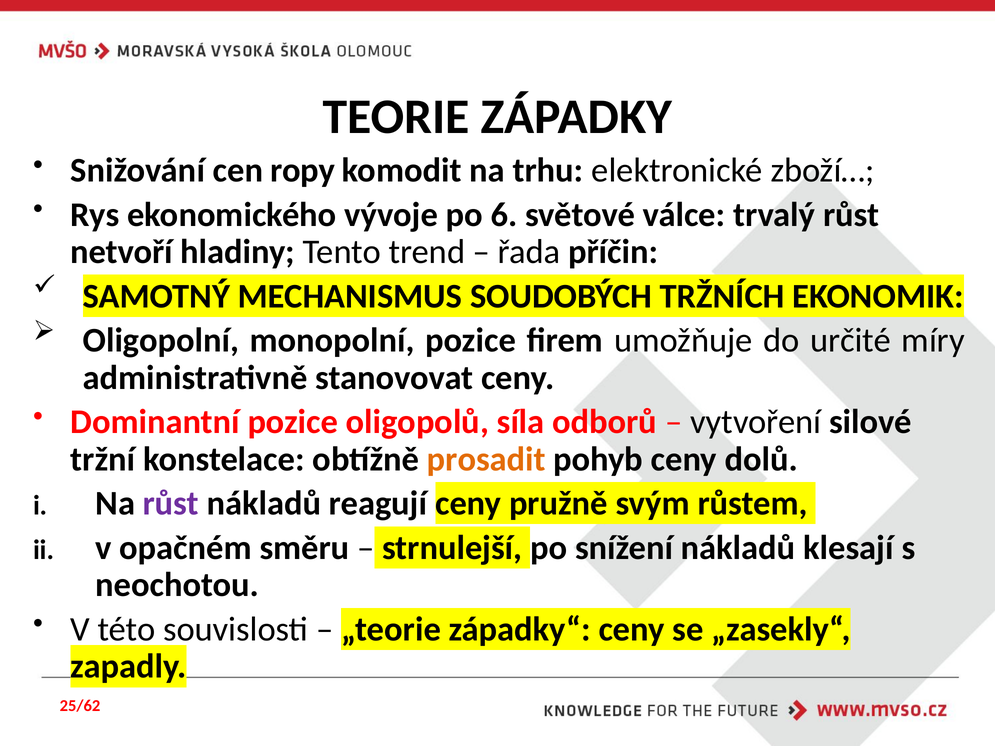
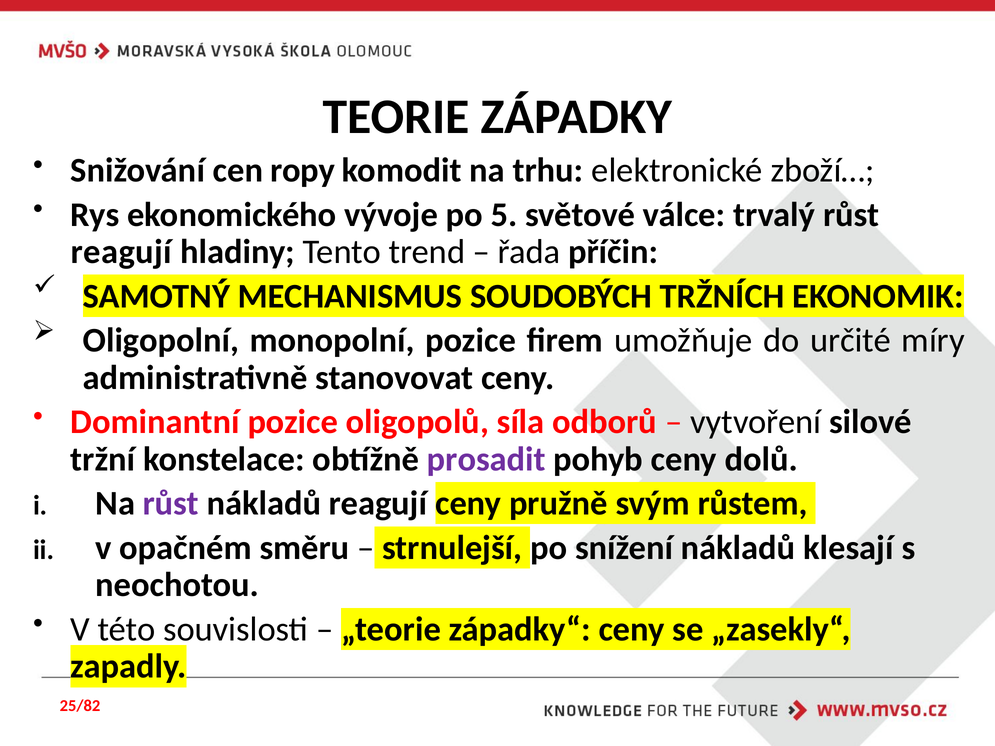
6: 6 -> 5
netvoří at (122, 252): netvoří -> reagují
prosadit colour: orange -> purple
25/62: 25/62 -> 25/82
